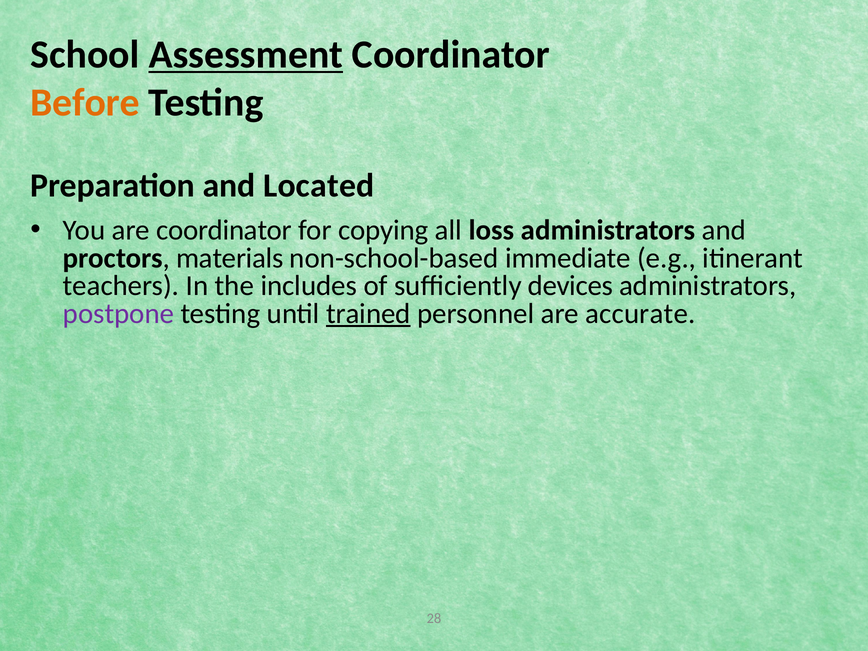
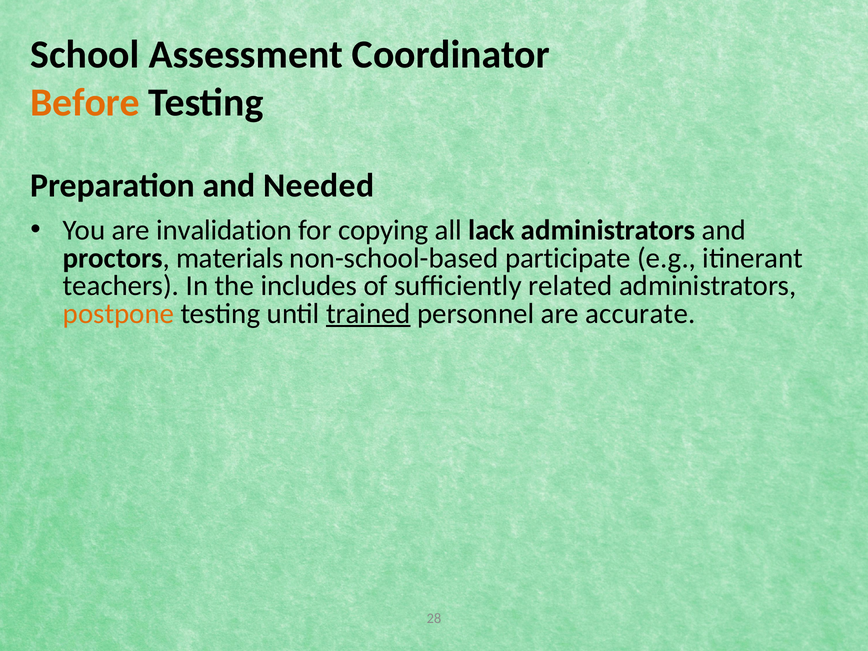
Assessment underline: present -> none
Located: Located -> Needed
are coordinator: coordinator -> invalidation
loss: loss -> lack
immediate: immediate -> participate
devices: devices -> related
postpone colour: purple -> orange
